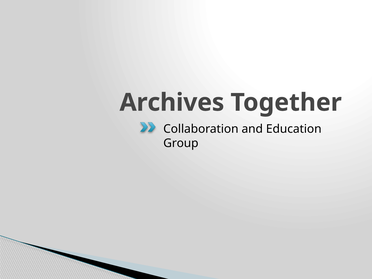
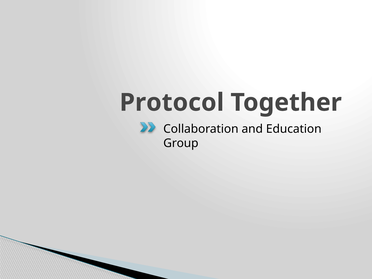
Archives: Archives -> Protocol
